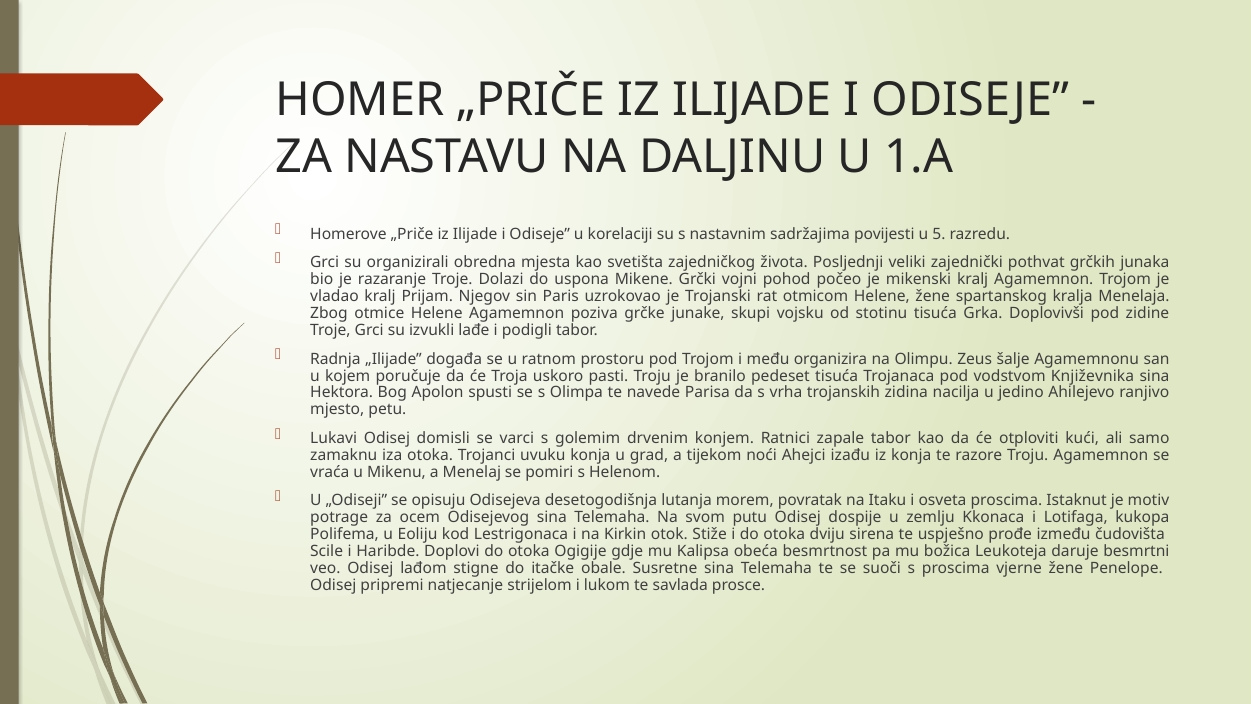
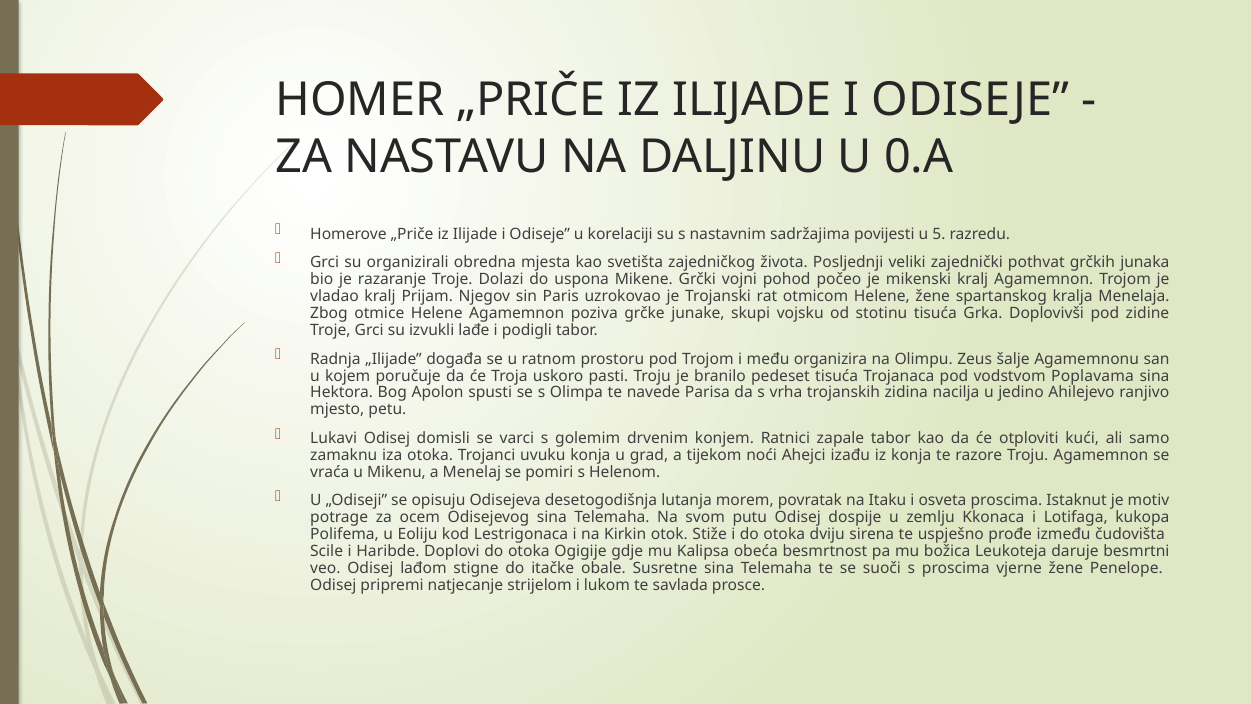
1.A: 1.A -> 0.A
Književnika: Književnika -> Poplavama
